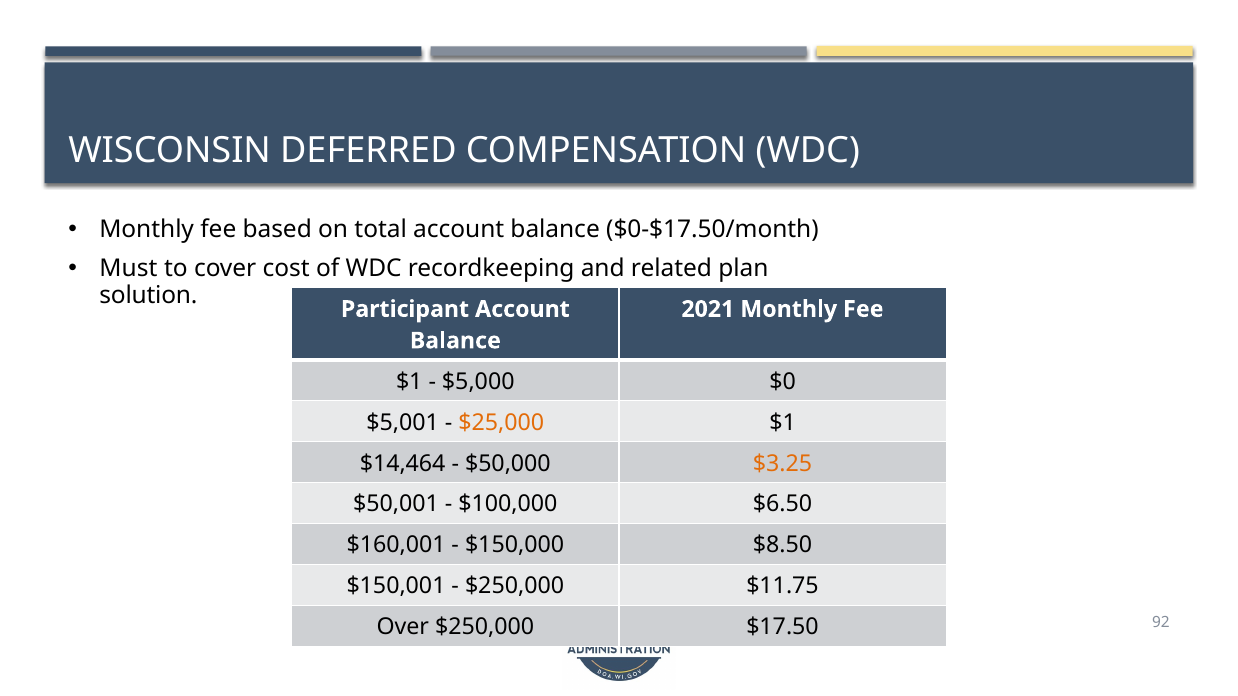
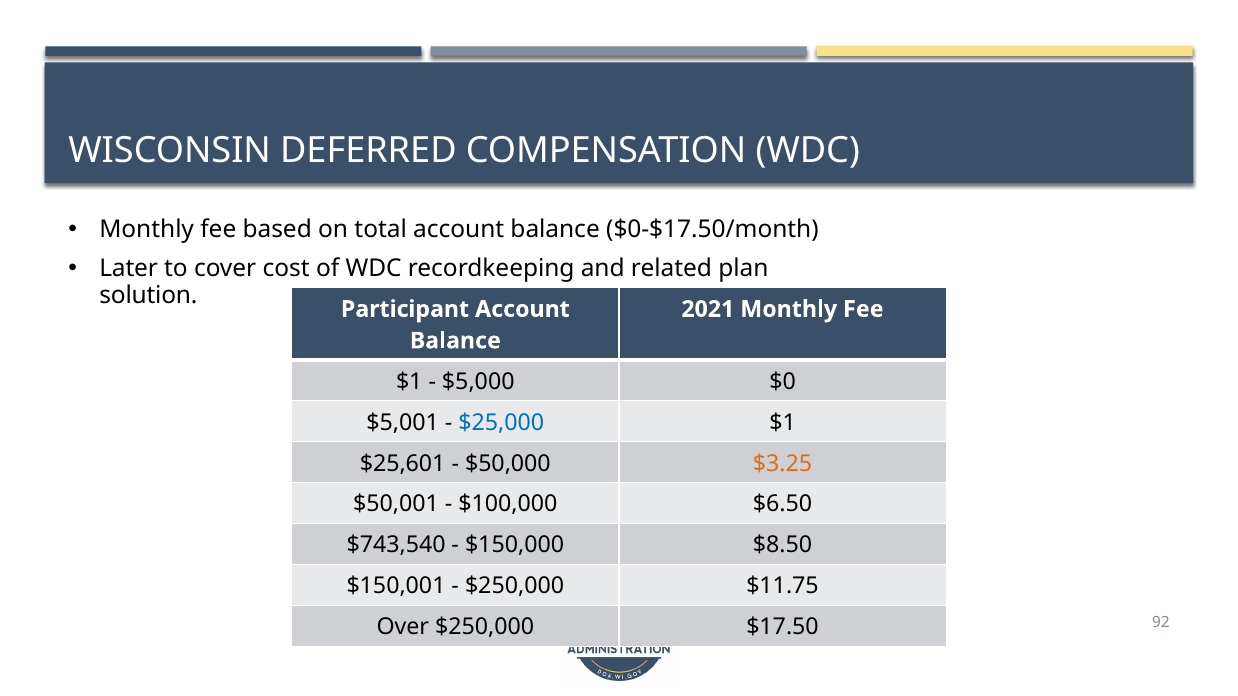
Must: Must -> Later
$25,000 colour: orange -> blue
$14,464: $14,464 -> $25,601
$160,001: $160,001 -> $743,540
